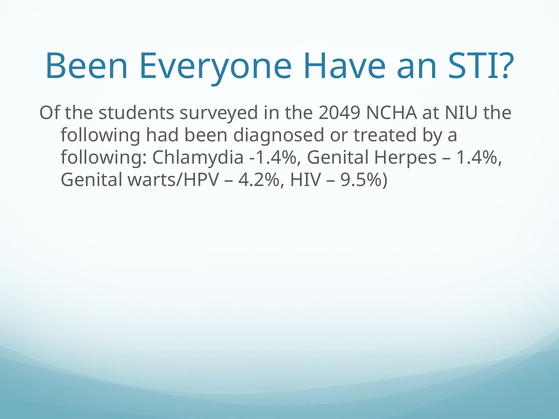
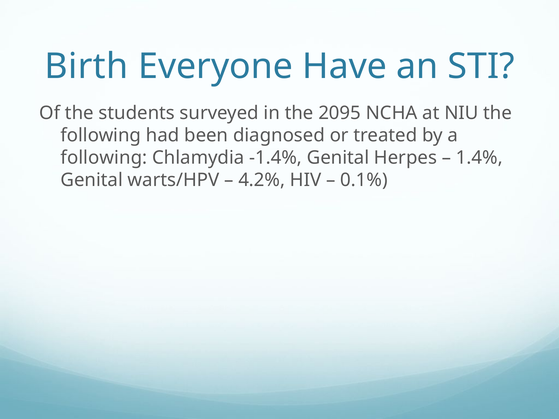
Been at (87, 67): Been -> Birth
2049: 2049 -> 2095
9.5%: 9.5% -> 0.1%
